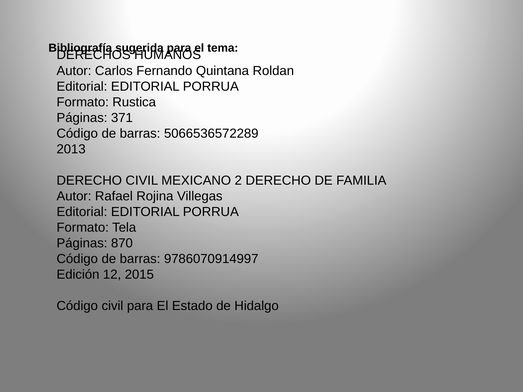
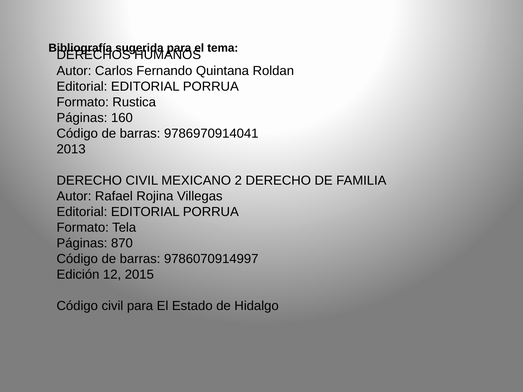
371: 371 -> 160
5066536572289: 5066536572289 -> 9786970914041
